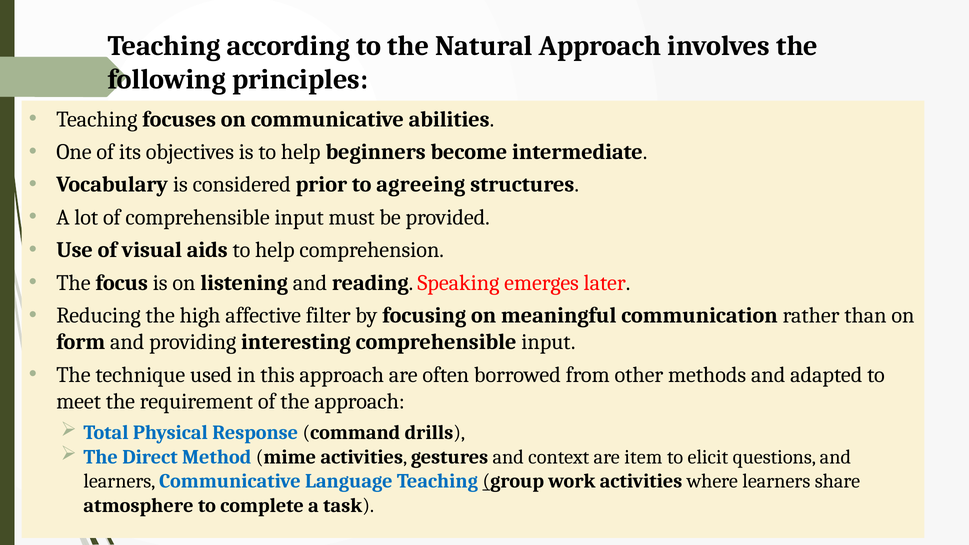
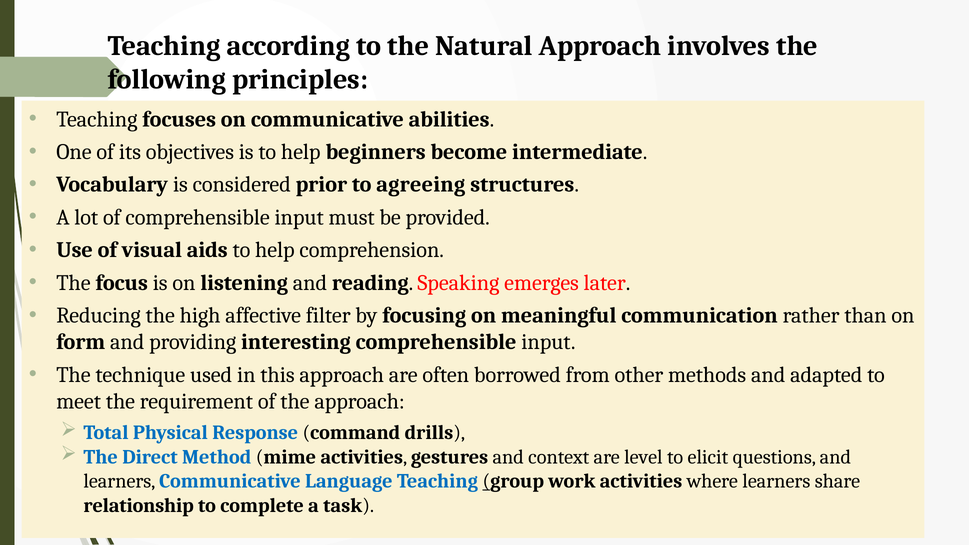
item: item -> level
atmosphere: atmosphere -> relationship
